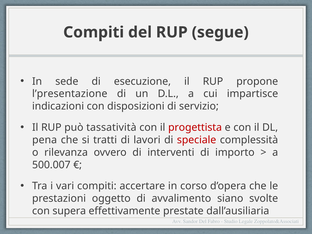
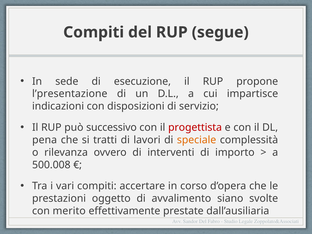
tassatività: tassatività -> successivo
speciale colour: red -> orange
500.007: 500.007 -> 500.008
supera: supera -> merito
